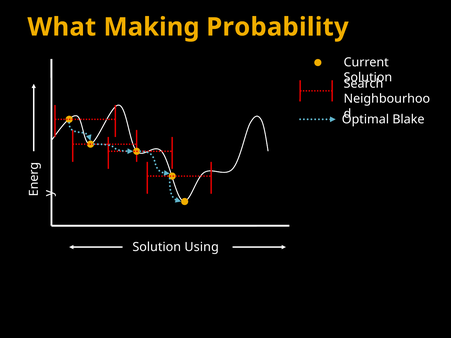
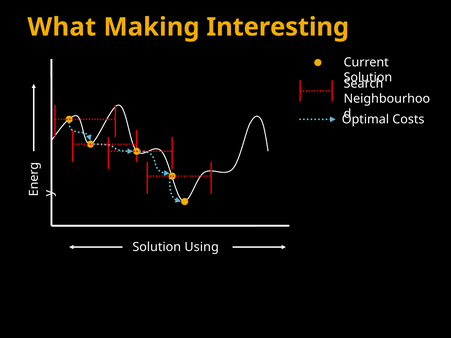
Probability: Probability -> Interesting
Blake: Blake -> Costs
